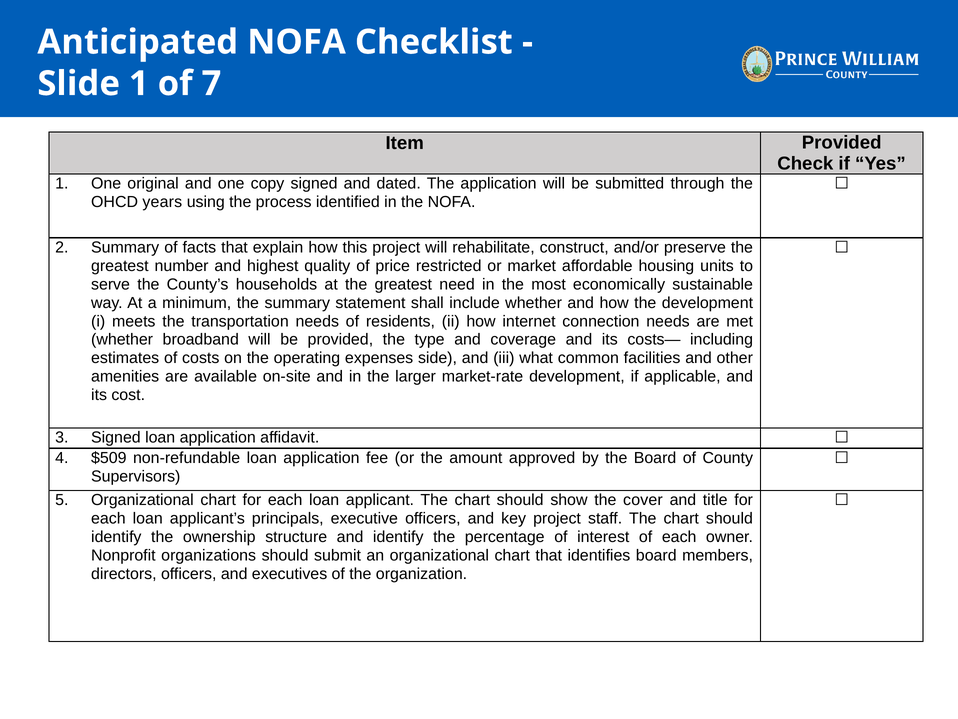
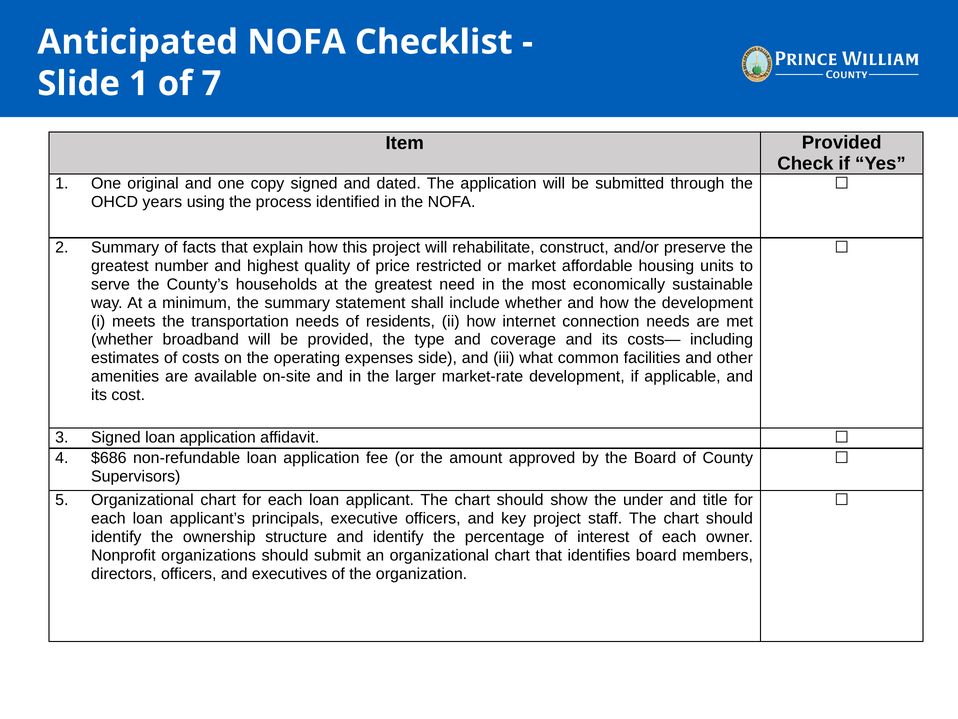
$509: $509 -> $686
cover: cover -> under
